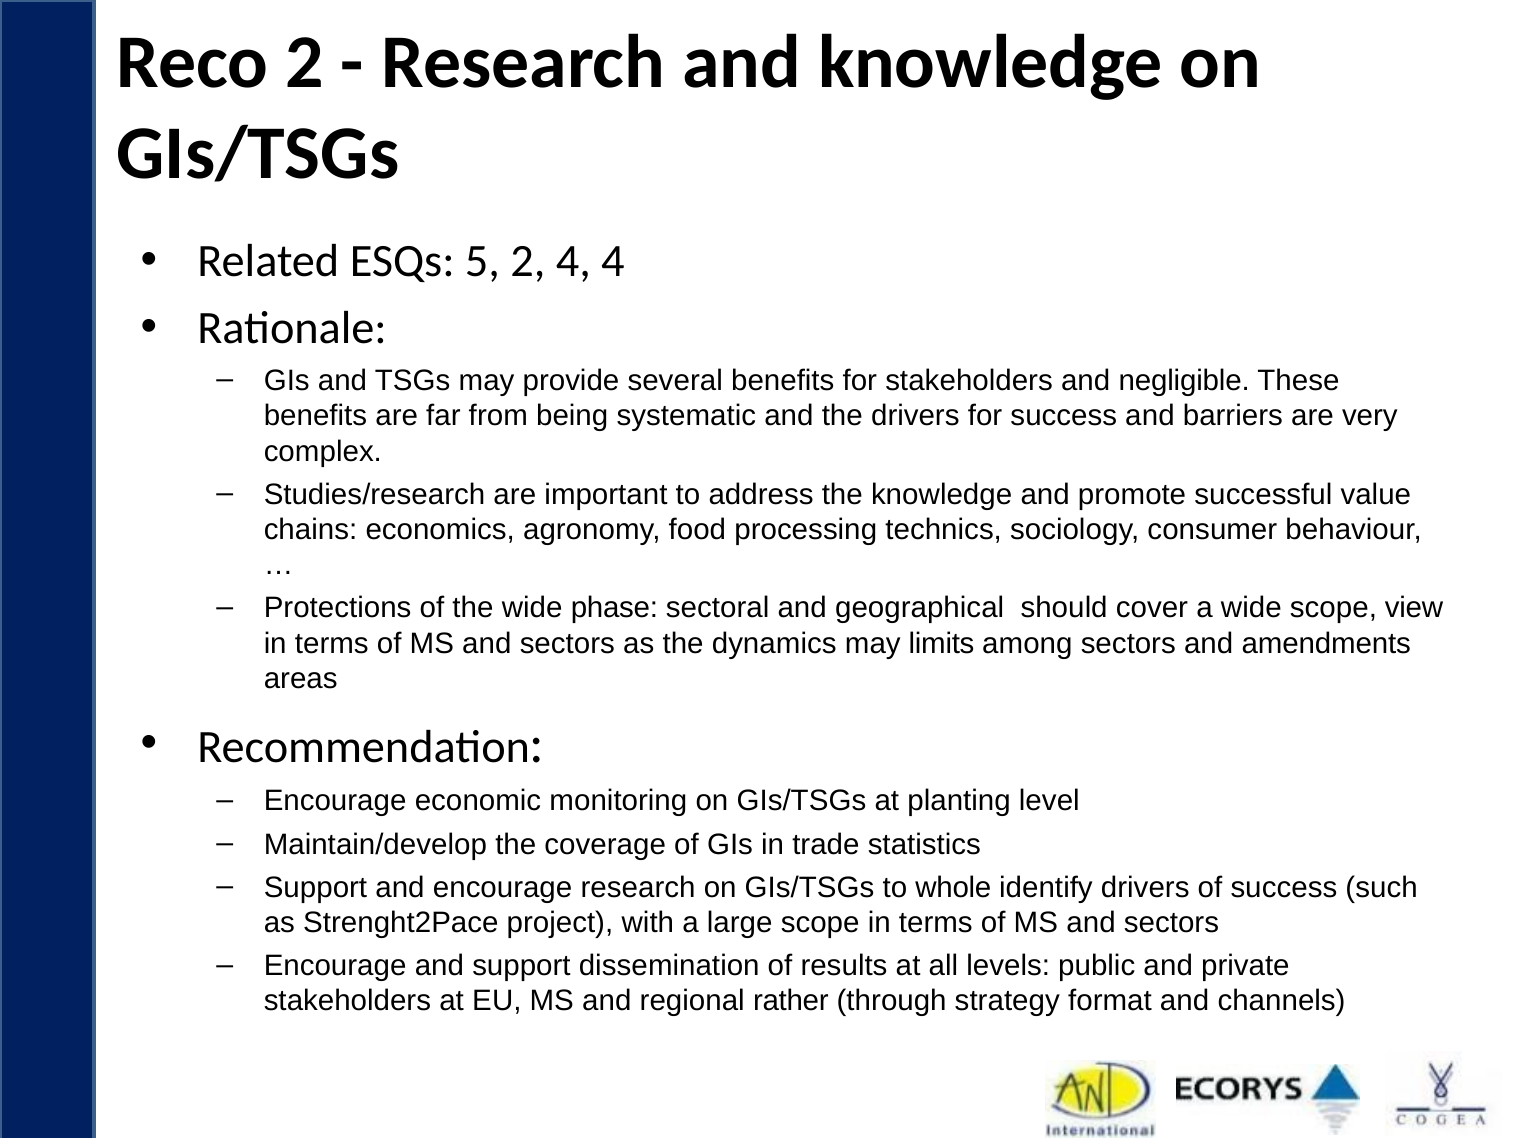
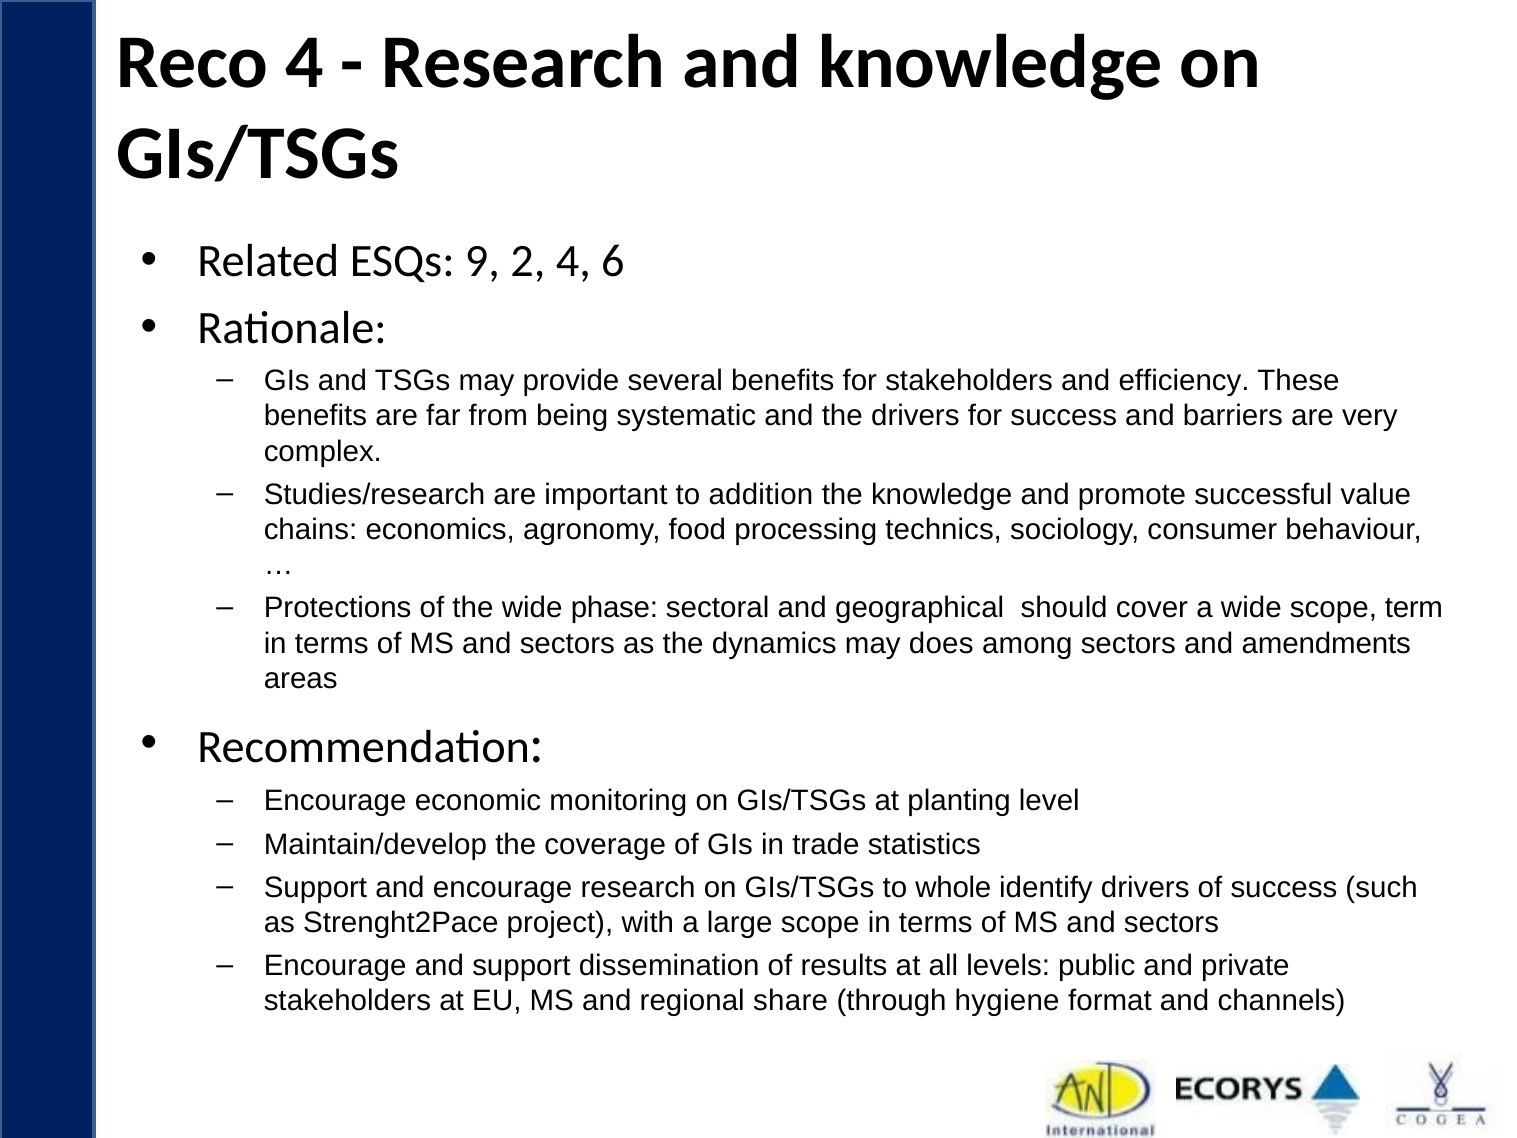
Reco 2: 2 -> 4
5: 5 -> 9
4 4: 4 -> 6
negligible: negligible -> efficiency
address: address -> addition
view: view -> term
limits: limits -> does
rather: rather -> share
strategy: strategy -> hygiene
